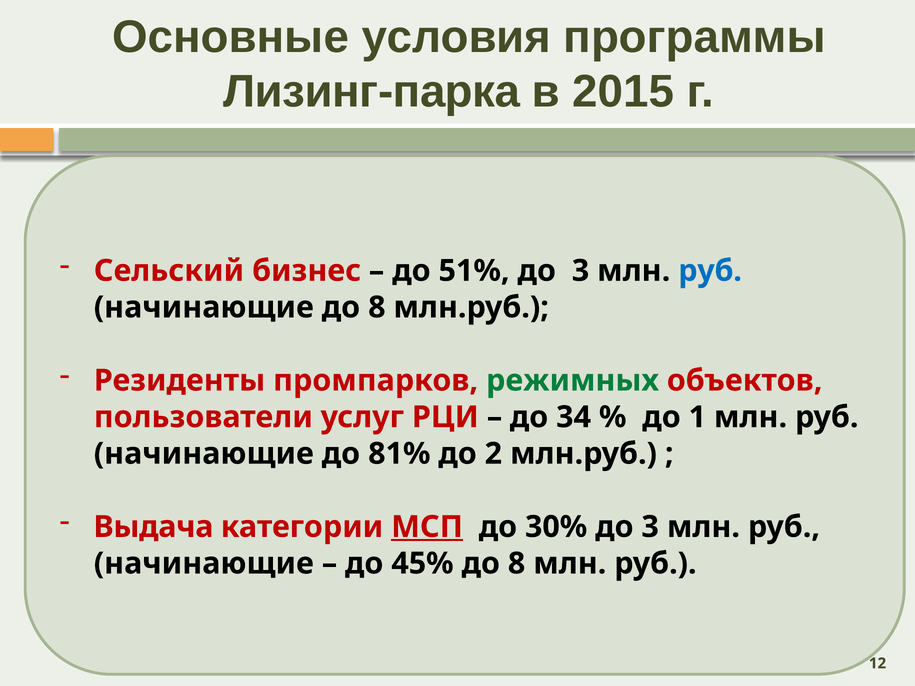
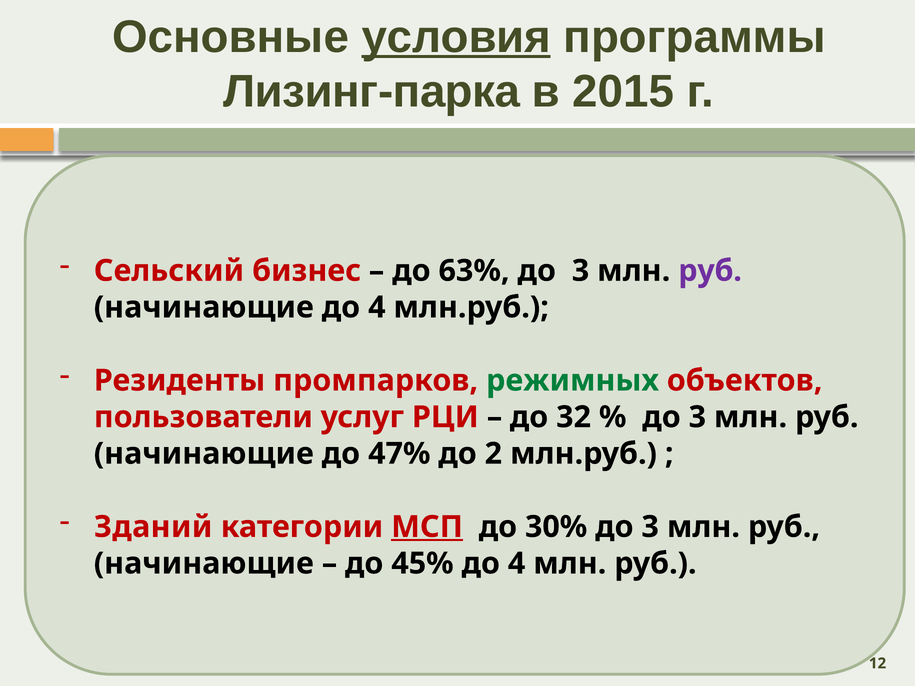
условия underline: none -> present
51%: 51% -> 63%
руб at (710, 271) colour: blue -> purple
начинающие до 8: 8 -> 4
34: 34 -> 32
1 at (697, 417): 1 -> 3
81%: 81% -> 47%
Выдача: Выдача -> Зданий
45% до 8: 8 -> 4
